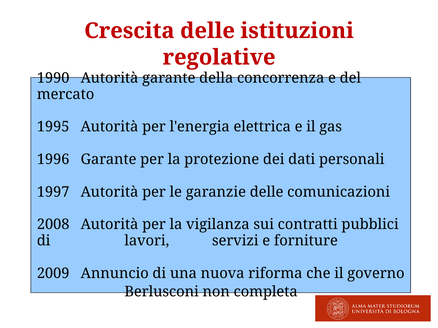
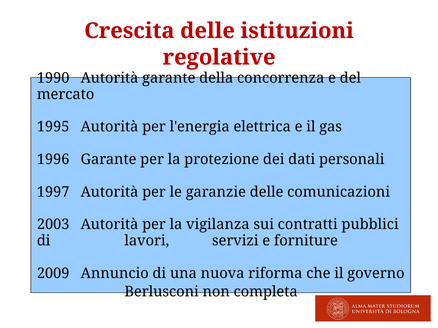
2008: 2008 -> 2003
